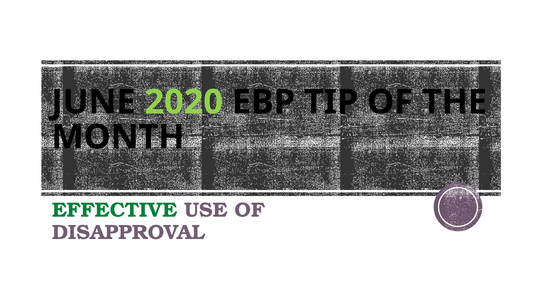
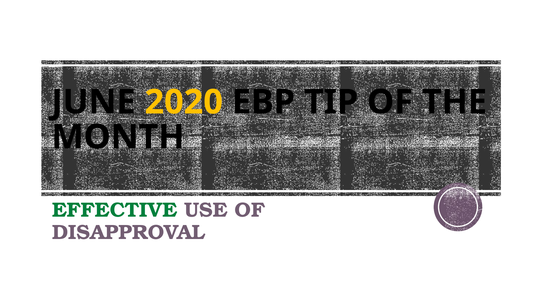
2020 colour: light green -> yellow
